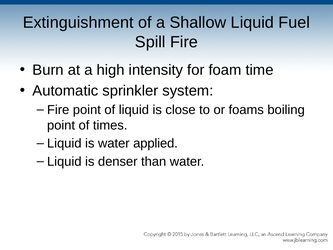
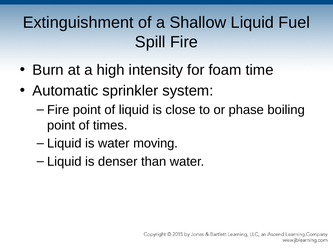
foams: foams -> phase
applied: applied -> moving
